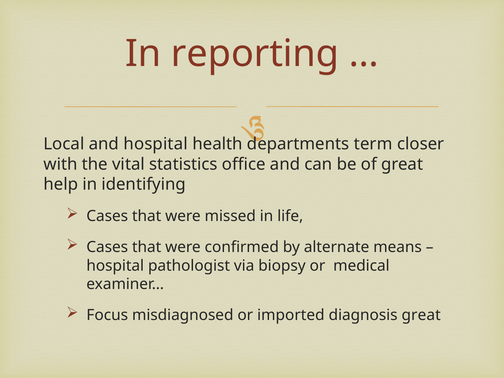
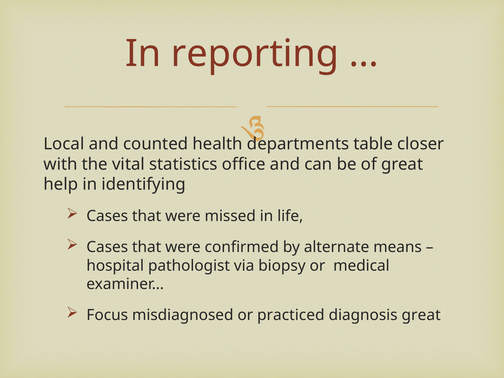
and hospital: hospital -> counted
term: term -> table
imported: imported -> practiced
